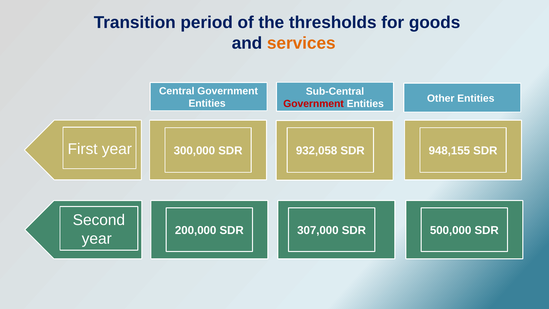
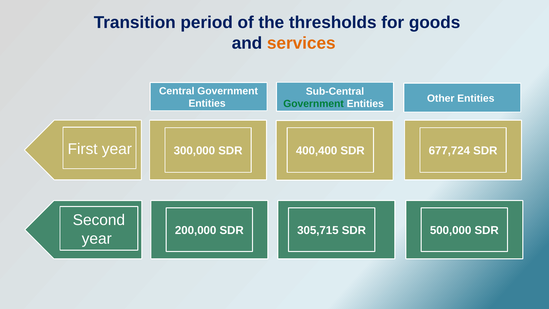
Government at (314, 104) colour: red -> green
932,058: 932,058 -> 400,400
948,155: 948,155 -> 677,724
307,000: 307,000 -> 305,715
